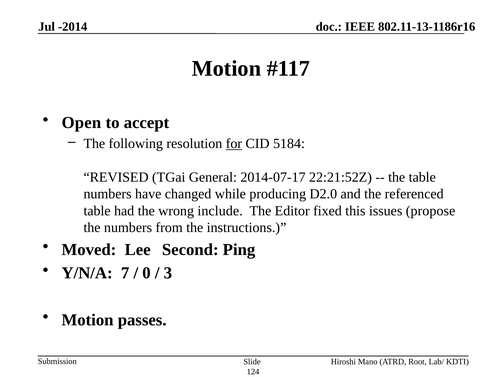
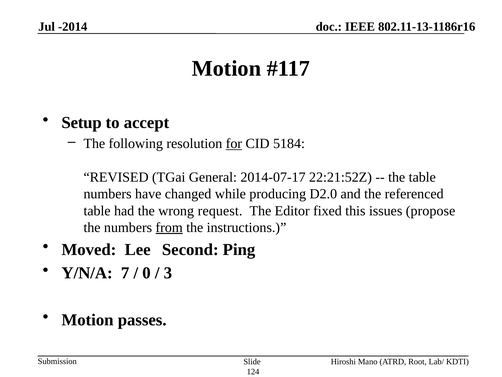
Open: Open -> Setup
include: include -> request
from underline: none -> present
